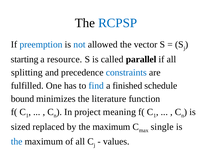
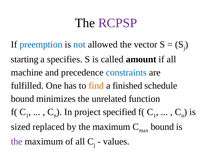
RCPSP colour: blue -> purple
resource: resource -> specifies
parallel: parallel -> amount
splitting: splitting -> machine
find colour: blue -> orange
literature: literature -> unrelated
meaning: meaning -> specified
single at (162, 127): single -> bound
the at (17, 142) colour: blue -> purple
